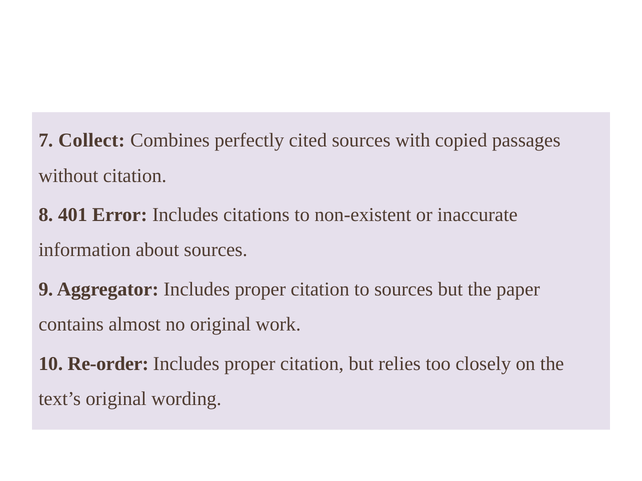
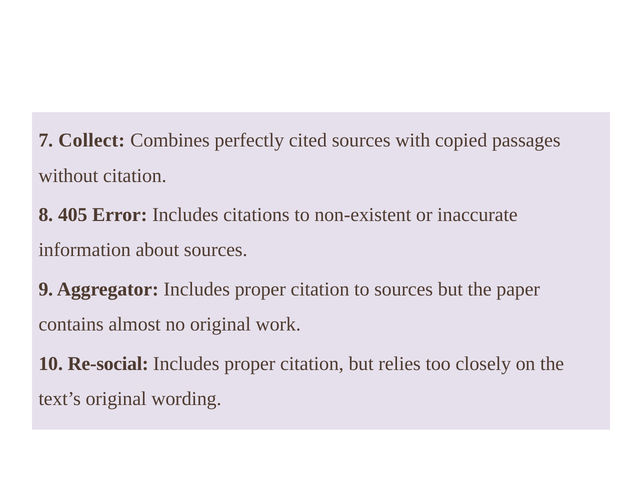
401: 401 -> 405
Re-order: Re-order -> Re-social
